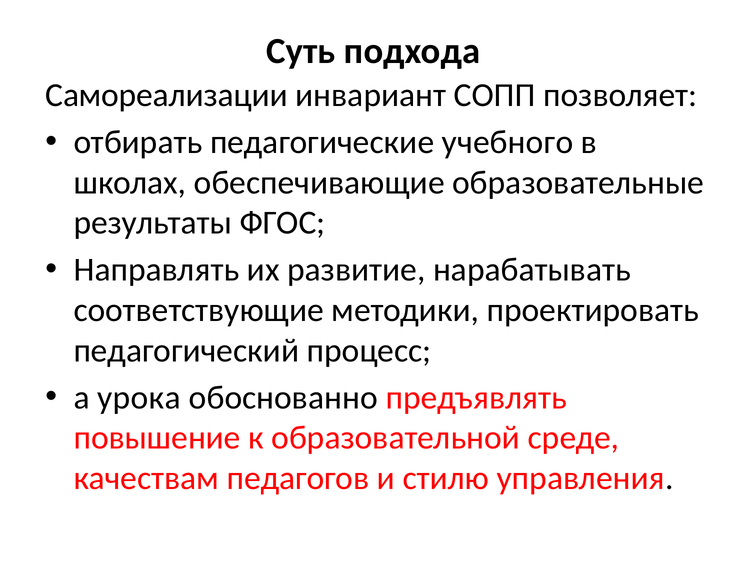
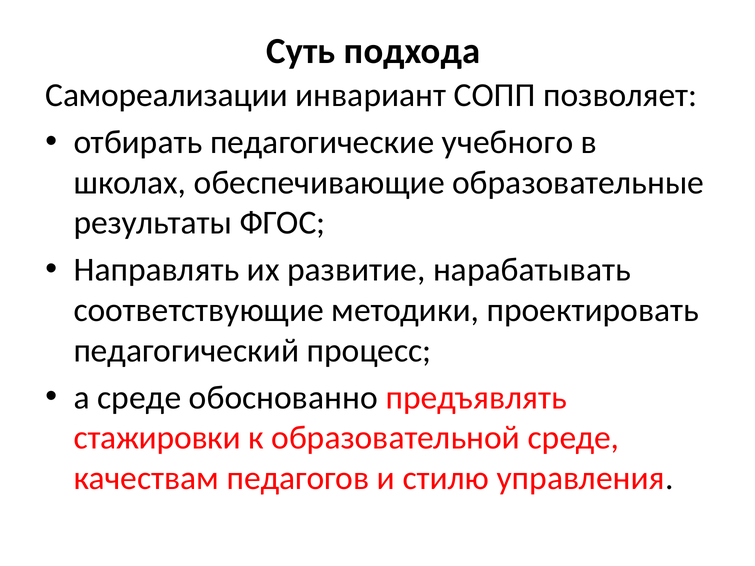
а урока: урока -> среде
повышение: повышение -> стажировки
